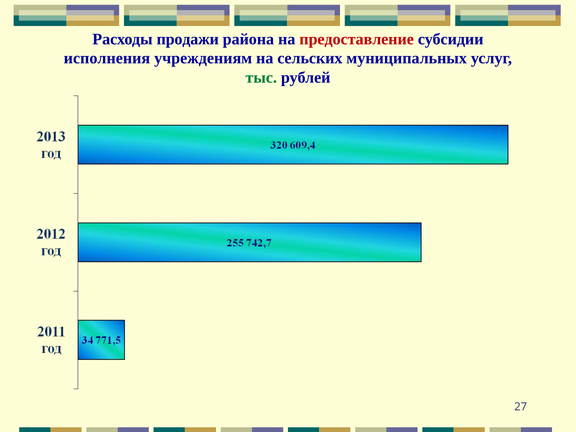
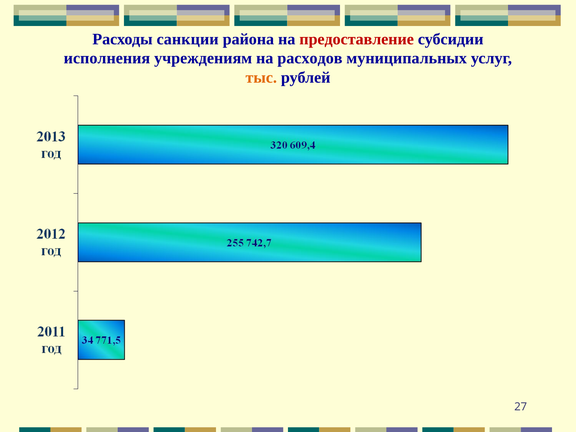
продажи: продажи -> санкции
сельских: сельских -> расходов
тыс colour: green -> orange
